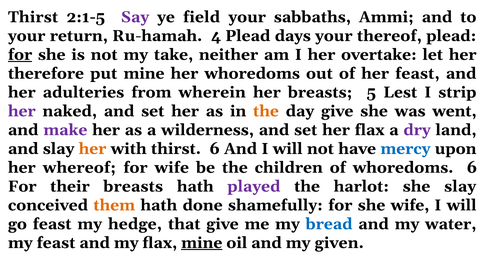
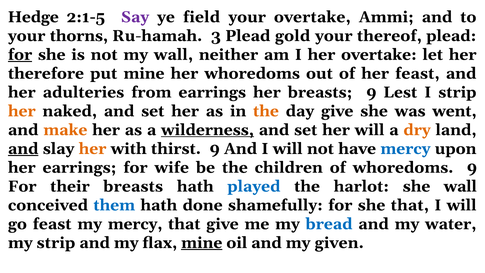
Thirst at (33, 17): Thirst -> Hedge
your sabbaths: sabbaths -> overtake
return: return -> thorns
4: 4 -> 3
days: days -> gold
my take: take -> wall
from wherein: wherein -> earrings
breasts 5: 5 -> 9
her at (22, 111) colour: purple -> orange
make colour: purple -> orange
wilderness underline: none -> present
her flax: flax -> will
dry colour: purple -> orange
and at (23, 149) underline: none -> present
thirst 6: 6 -> 9
her whereof: whereof -> earrings
whoredoms 6: 6 -> 9
played colour: purple -> blue
she slay: slay -> wall
them colour: orange -> blue
she wife: wife -> that
my hedge: hedge -> mercy
my feast: feast -> strip
